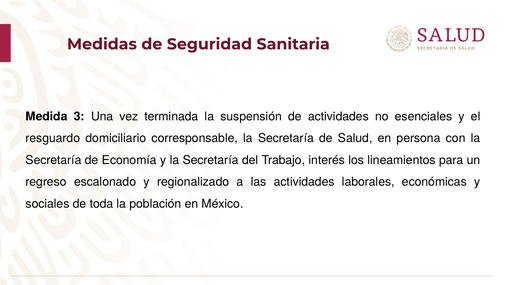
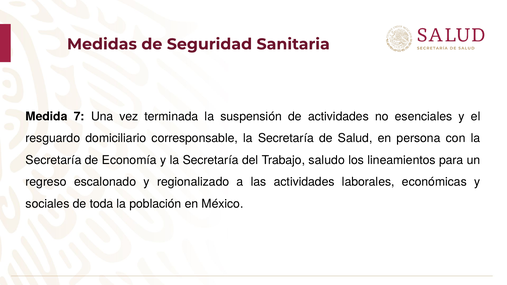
3: 3 -> 7
interés: interés -> saludo
